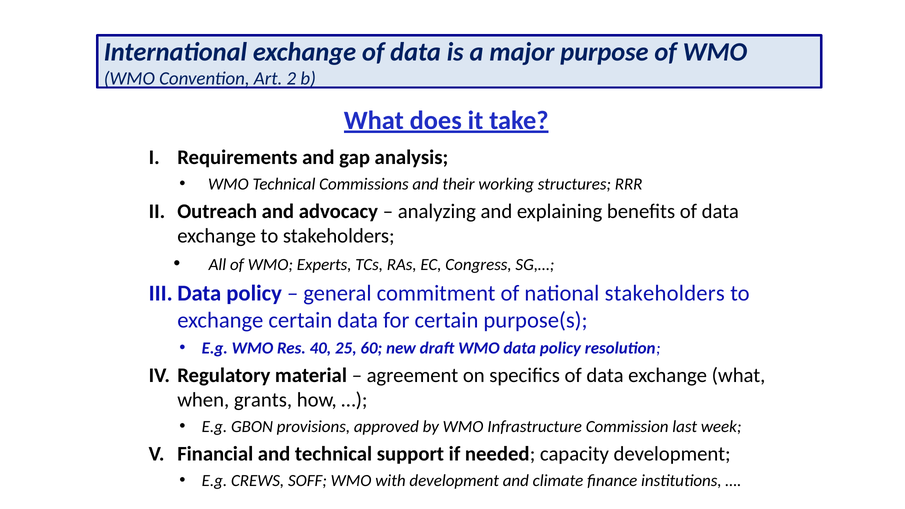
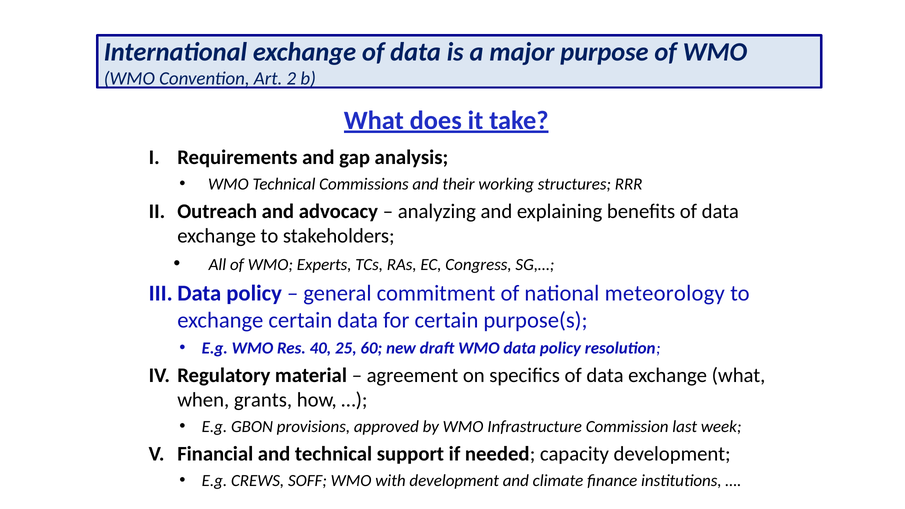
national stakeholders: stakeholders -> meteorology
